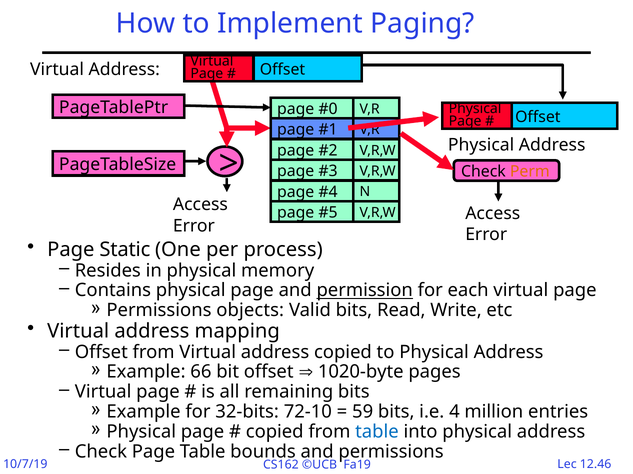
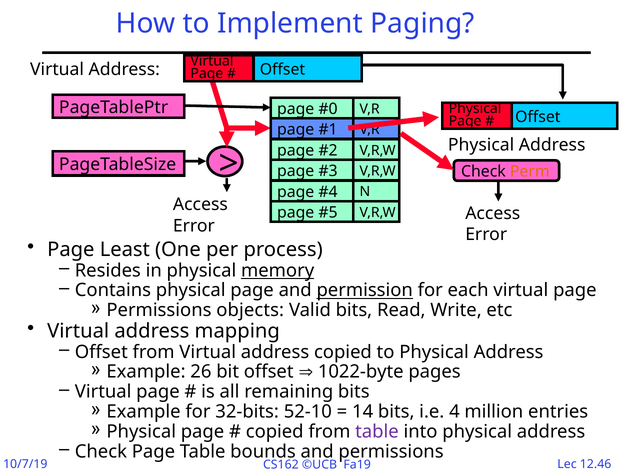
Static: Static -> Least
memory underline: none -> present
66: 66 -> 26
1020-byte: 1020-byte -> 1022-byte
72-10: 72-10 -> 52-10
59: 59 -> 14
table at (377, 432) colour: blue -> purple
